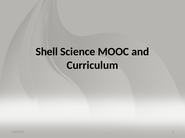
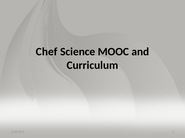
Shell: Shell -> Chef
